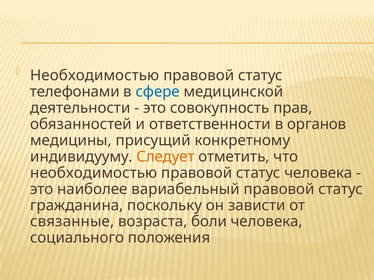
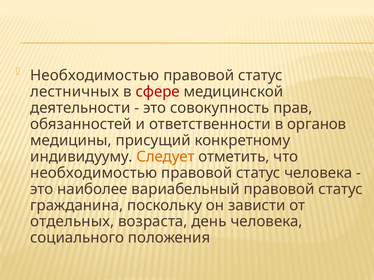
телефонами: телефонами -> лестничных
сфере colour: blue -> red
связанные: связанные -> отдельных
боли: боли -> день
